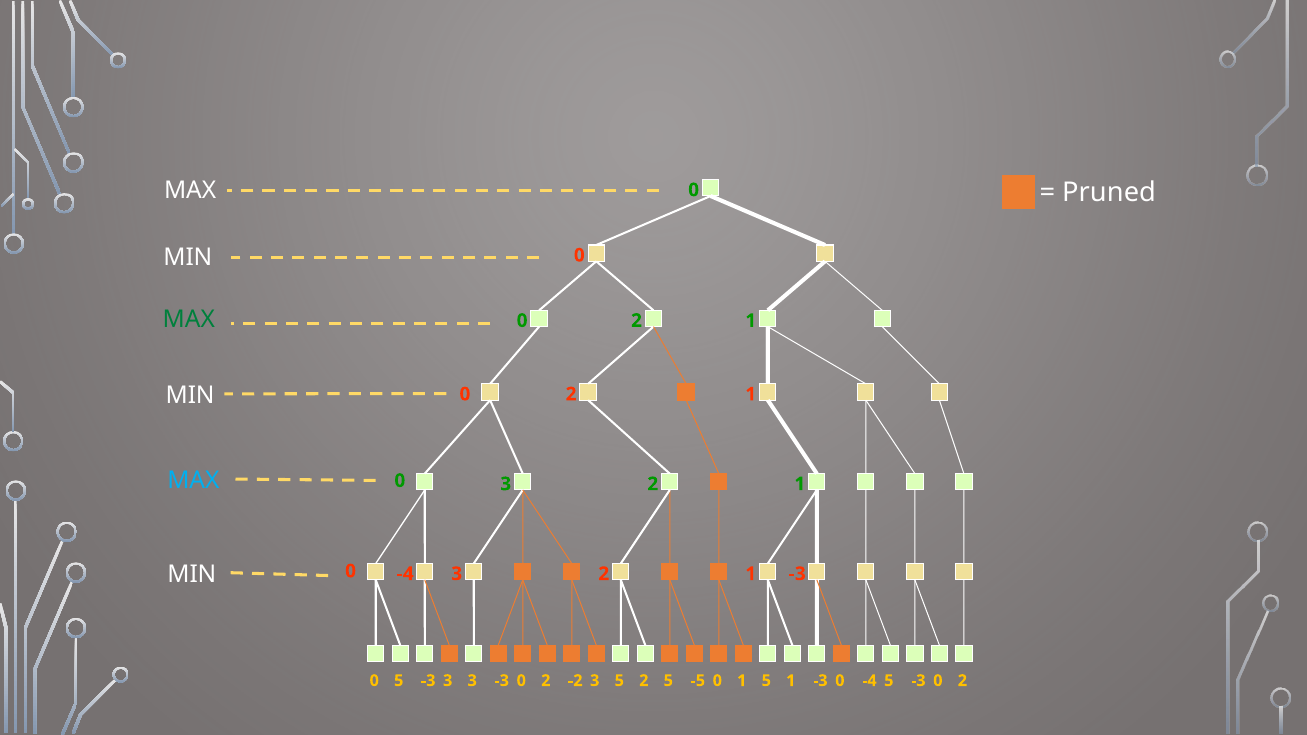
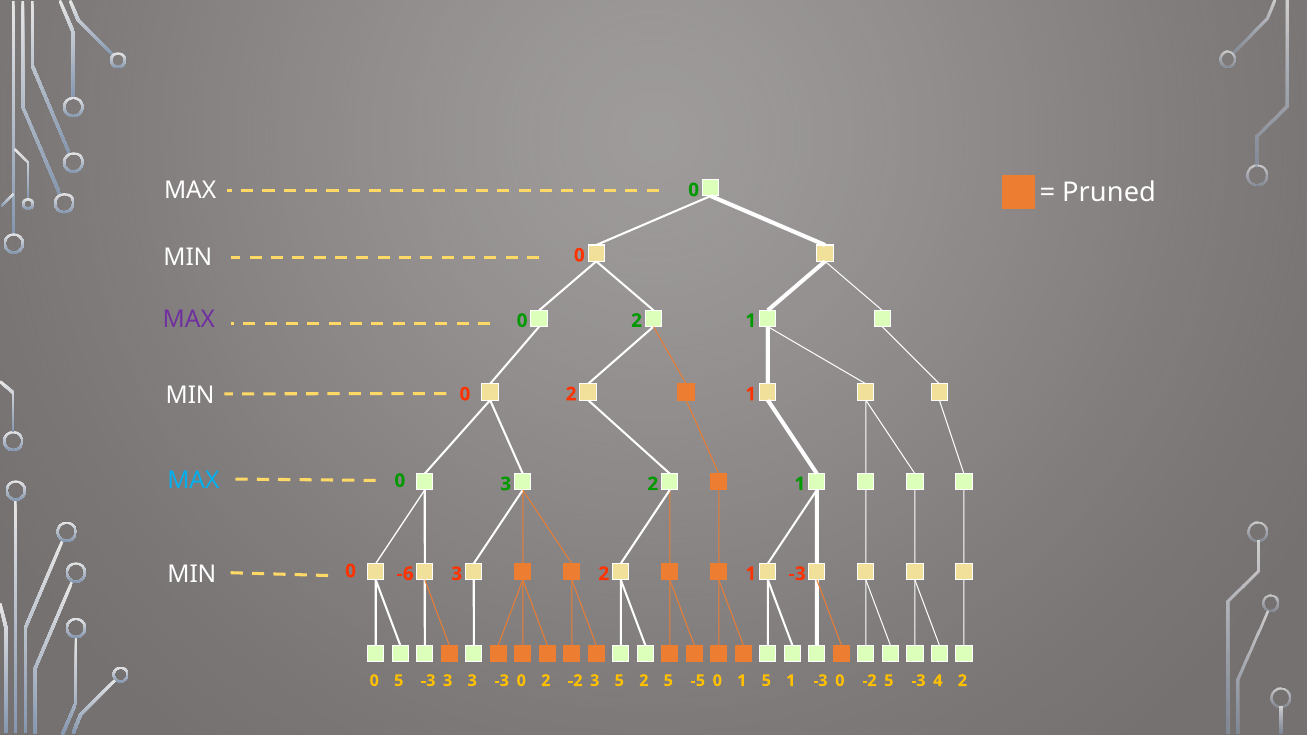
MAX at (189, 320) colour: green -> purple
0 -4: -4 -> -6
3 -4: -4 -> -2
0 at (938, 681): 0 -> 4
